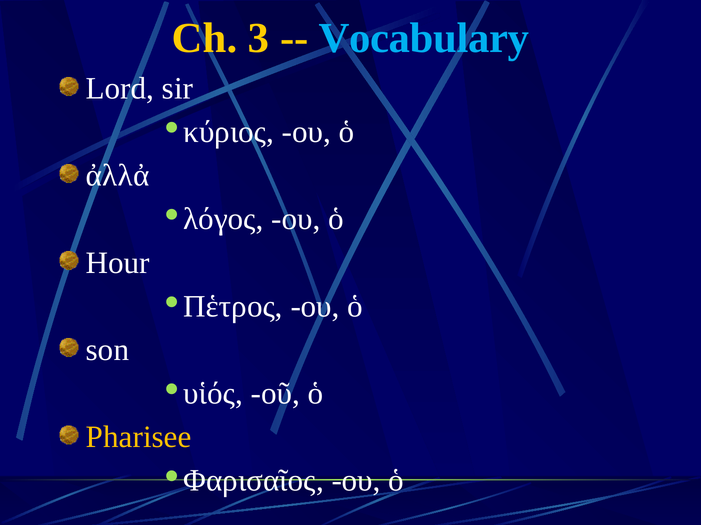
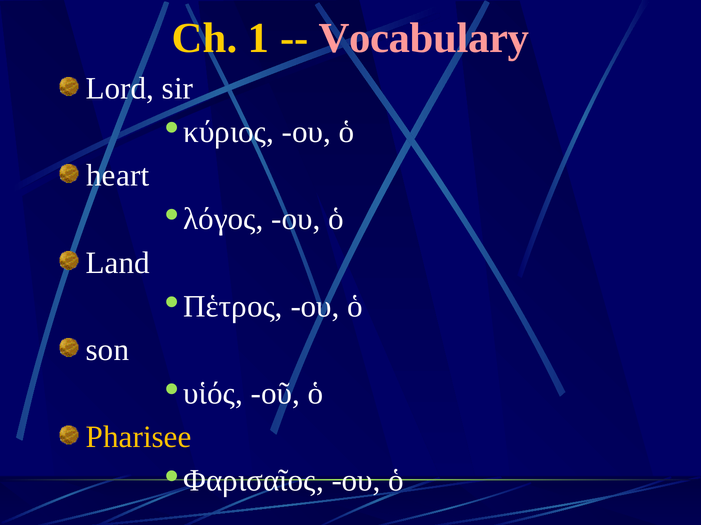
3: 3 -> 1
Vocabulary colour: light blue -> pink
ἀλλἀ: ἀλλἀ -> heart
Hour: Hour -> Land
